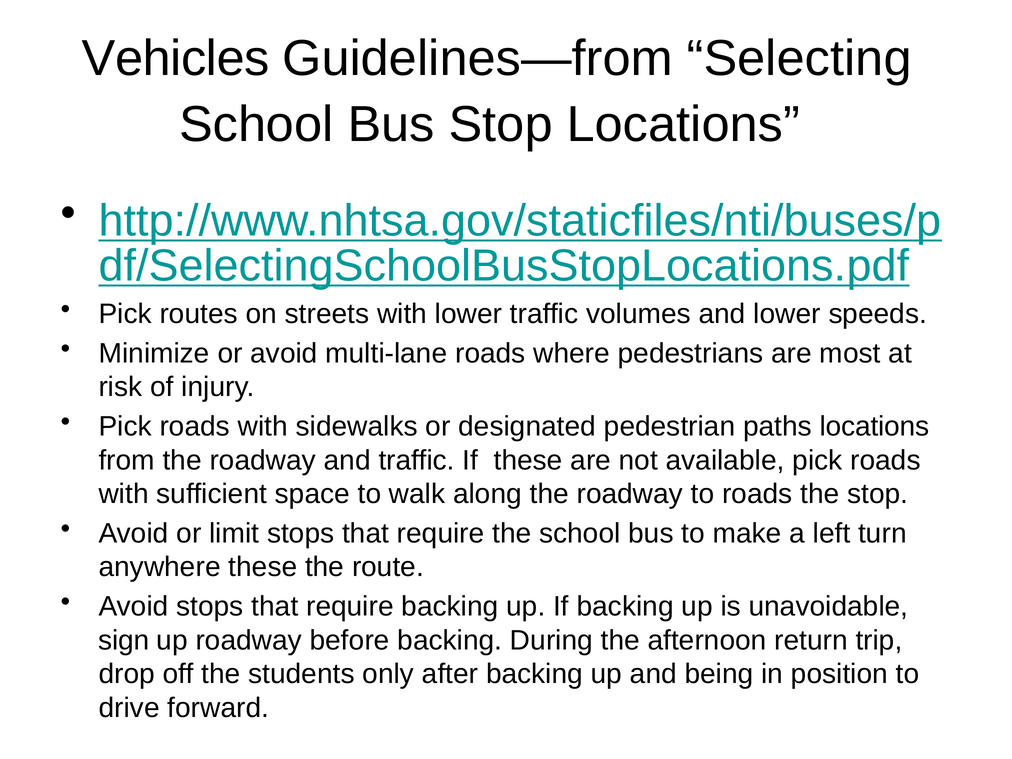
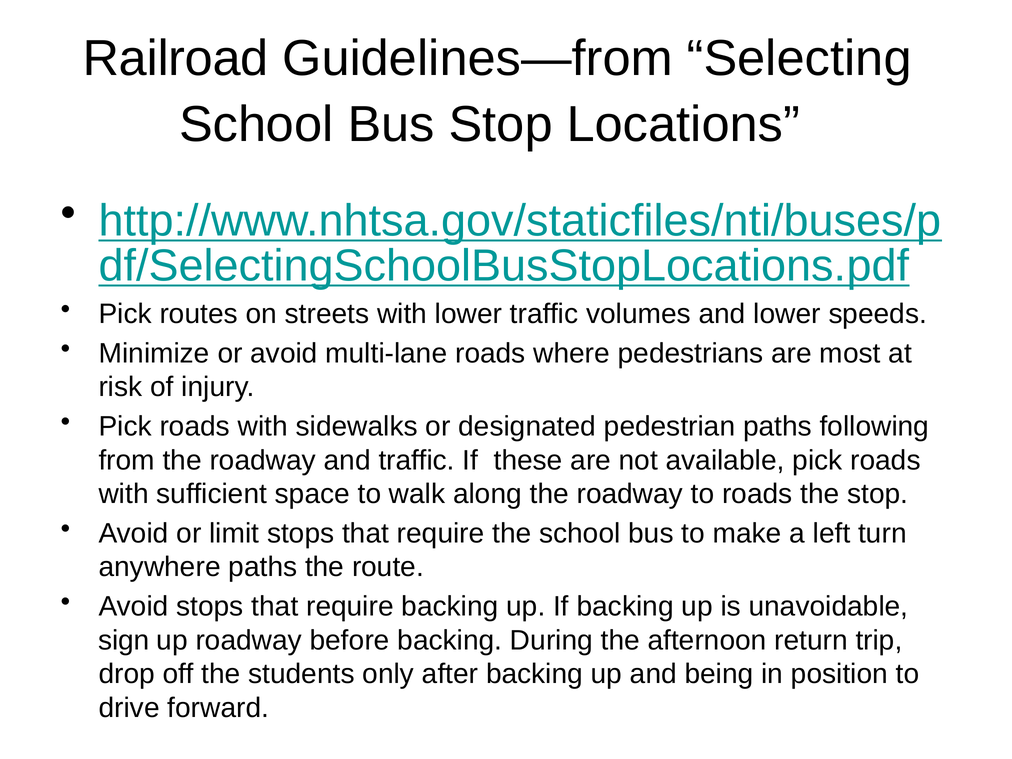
Vehicles: Vehicles -> Railroad
paths locations: locations -> following
anywhere these: these -> paths
